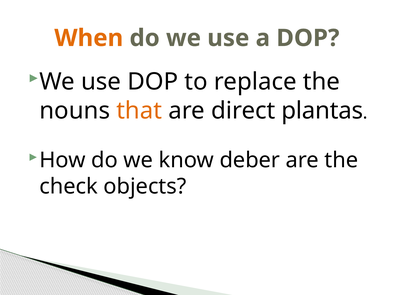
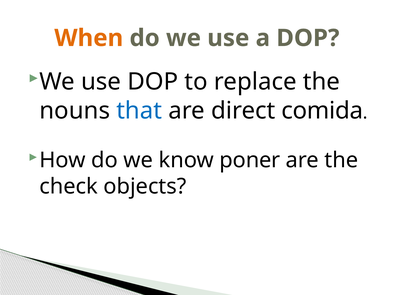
that colour: orange -> blue
plantas: plantas -> comida
deber: deber -> poner
